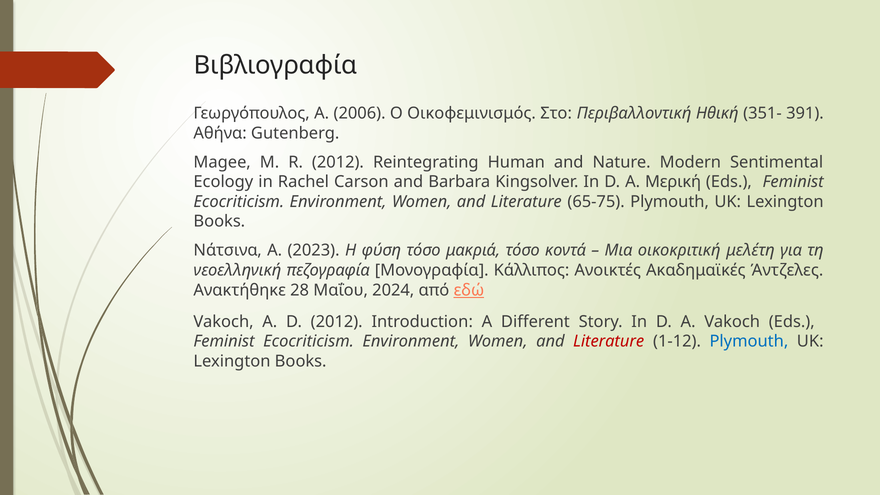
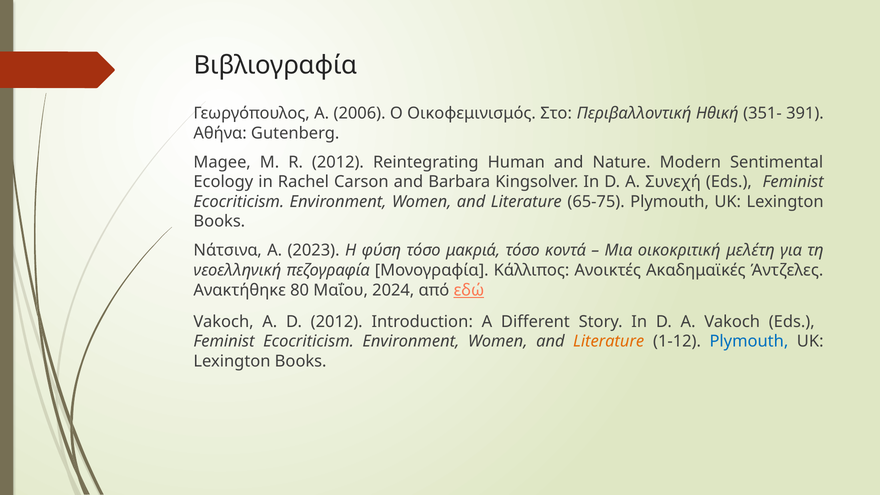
Μερική: Μερική -> Συνεχή
28: 28 -> 80
Literature at (609, 342) colour: red -> orange
